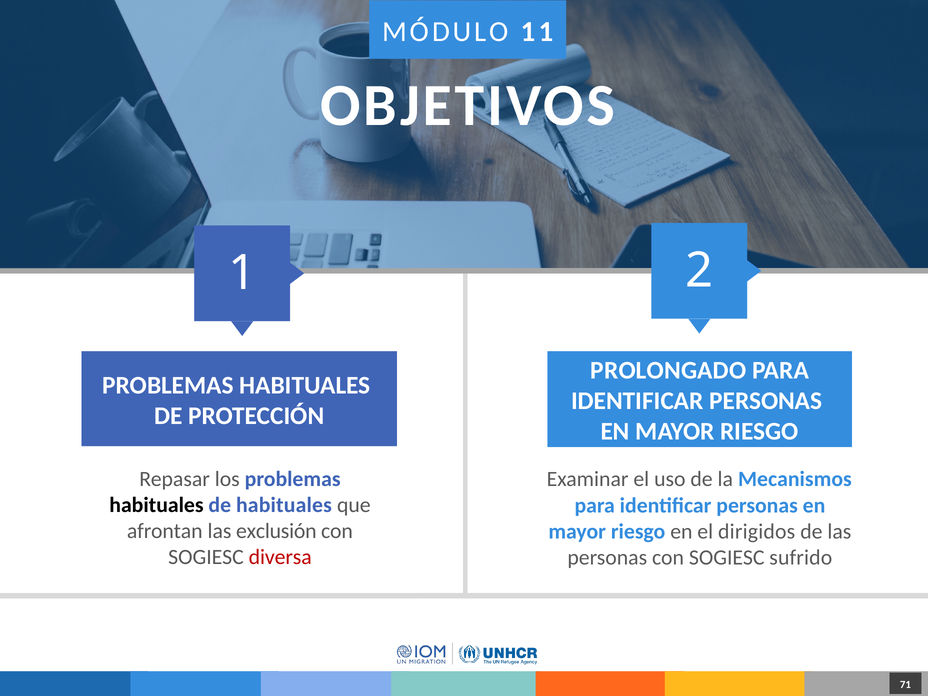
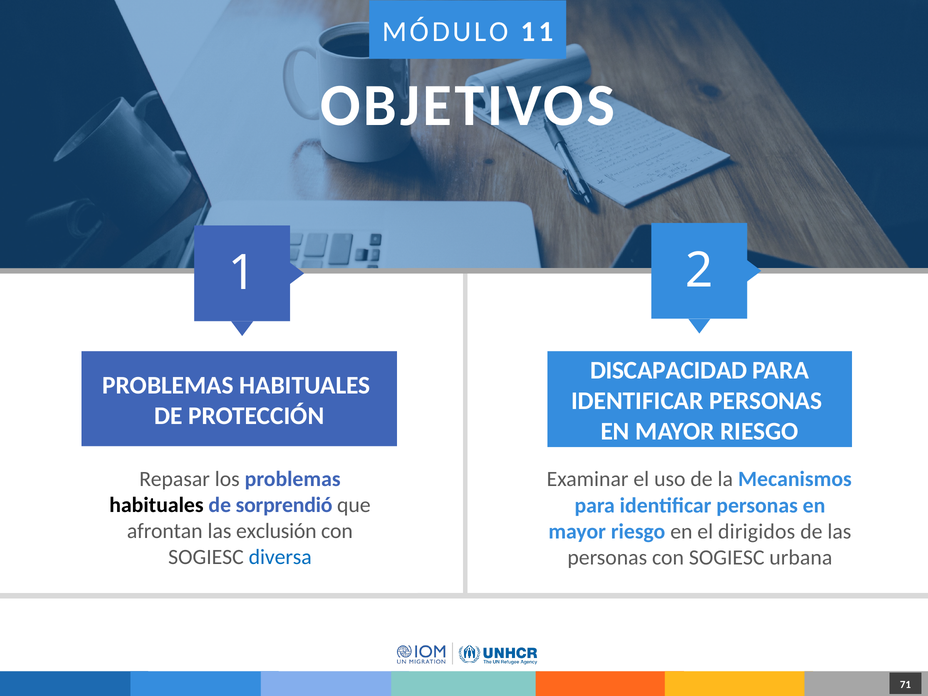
PROLONGADO: PROLONGADO -> DISCAPACIDAD
de habituales: habituales -> sorprendió
diversa colour: red -> blue
sufrido: sufrido -> urbana
